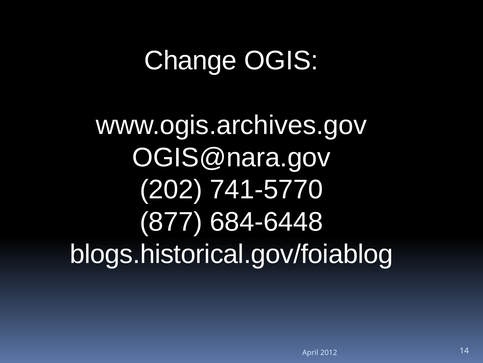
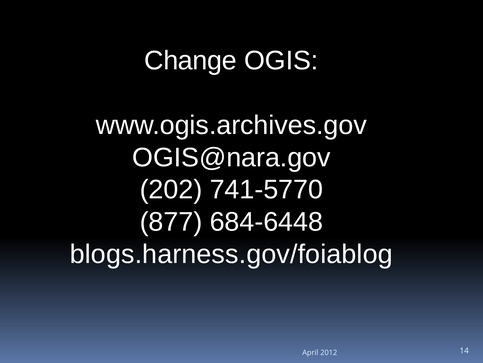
blogs.historical.gov/foiablog: blogs.historical.gov/foiablog -> blogs.harness.gov/foiablog
